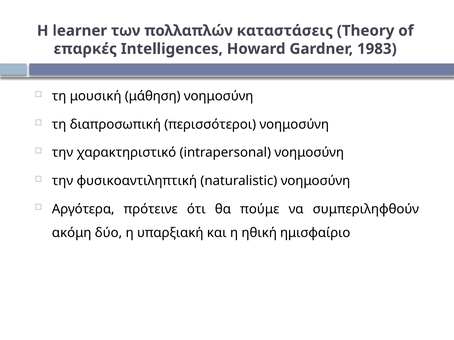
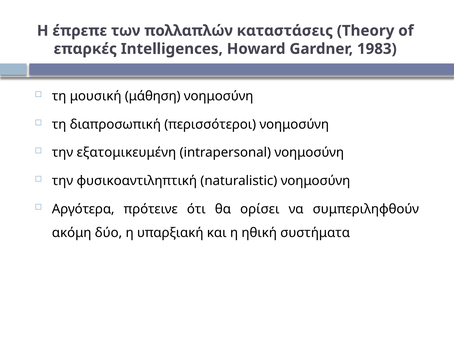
learner: learner -> έπρεπε
χαρακτηριστικό: χαρακτηριστικό -> εξατομικευμένη
πούμε: πούμε -> ορίσει
ημισφαίριο: ημισφαίριο -> συστήματα
